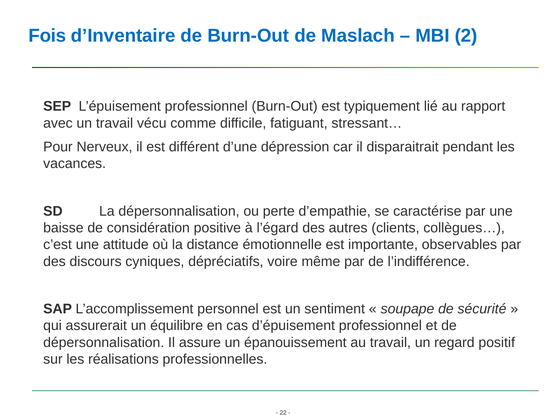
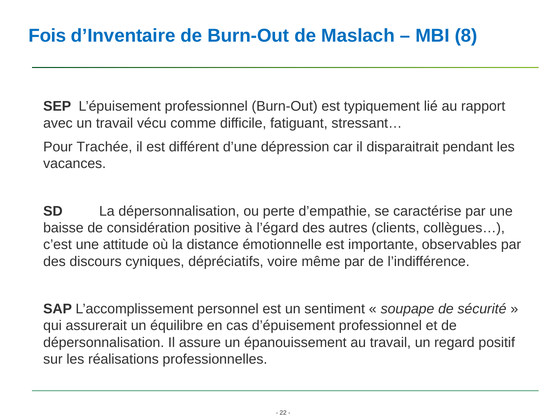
2: 2 -> 8
Nerveux: Nerveux -> Trachée
